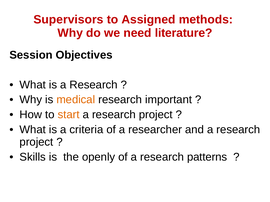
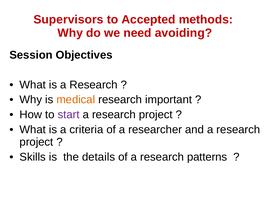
Assigned: Assigned -> Accepted
literature: literature -> avoiding
start colour: orange -> purple
openly: openly -> details
